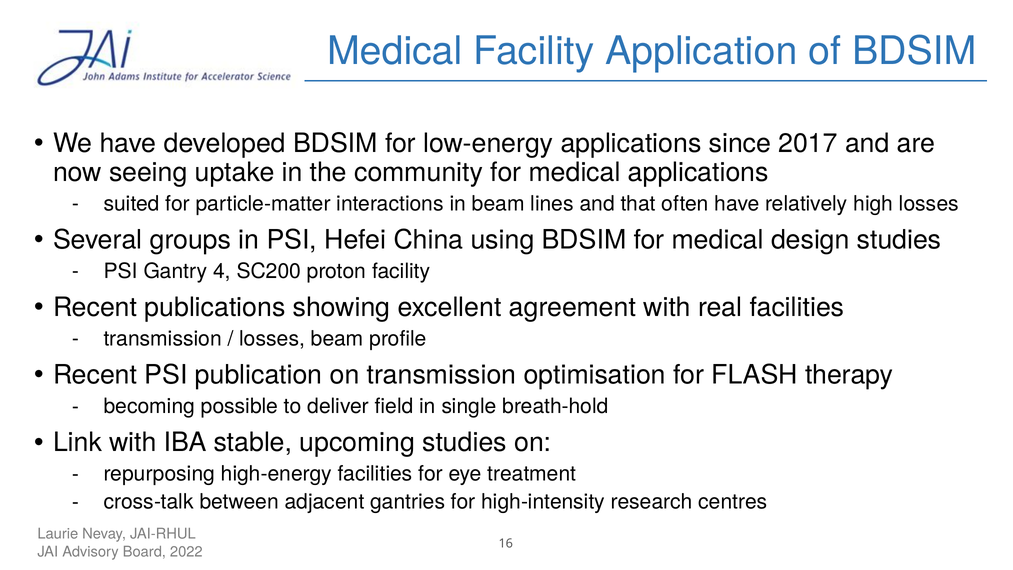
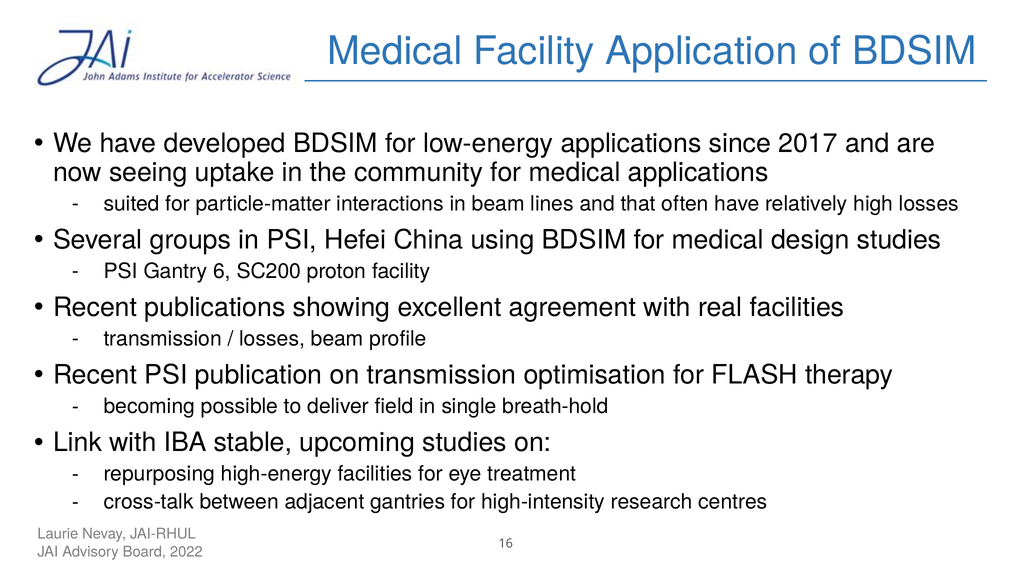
4: 4 -> 6
